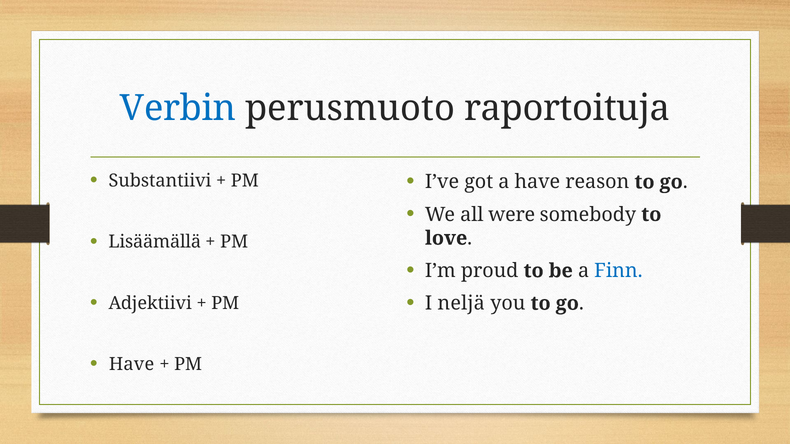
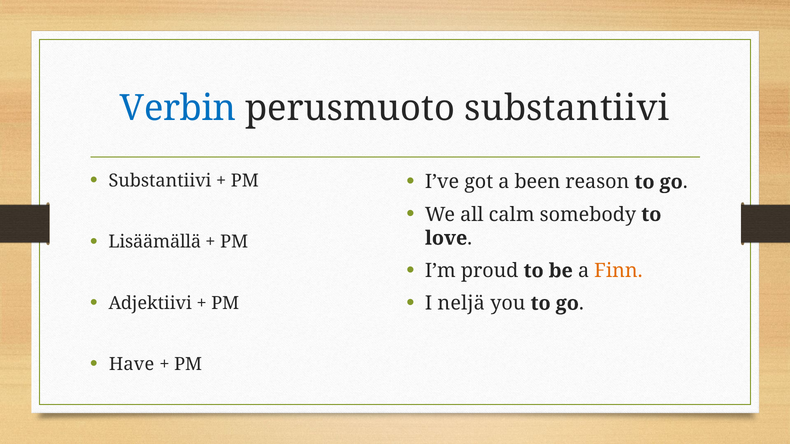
perusmuoto raportoituja: raportoituja -> substantiivi
a have: have -> been
were: were -> calm
Finn colour: blue -> orange
